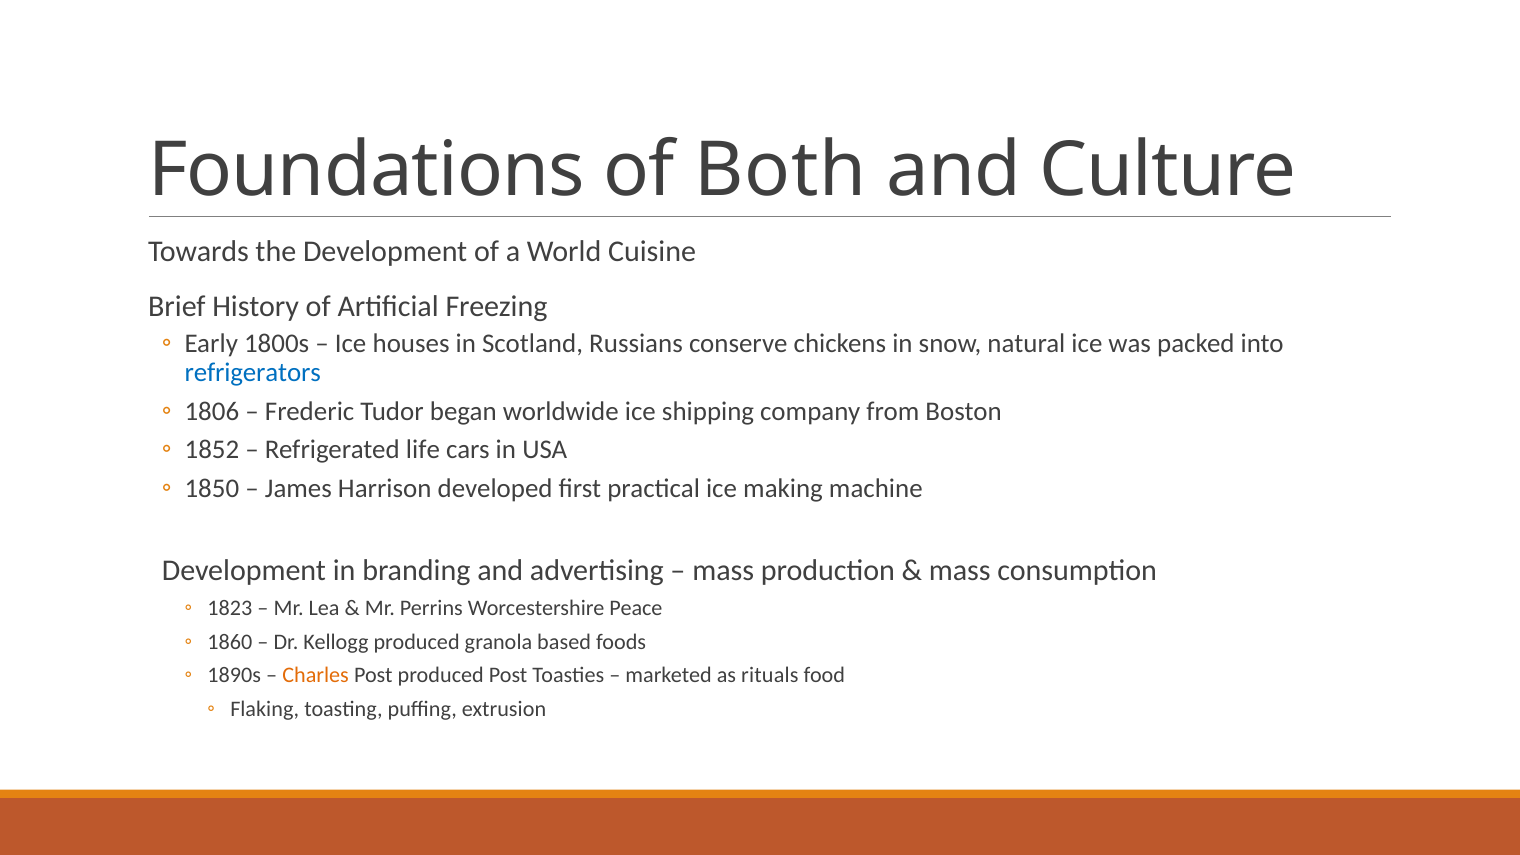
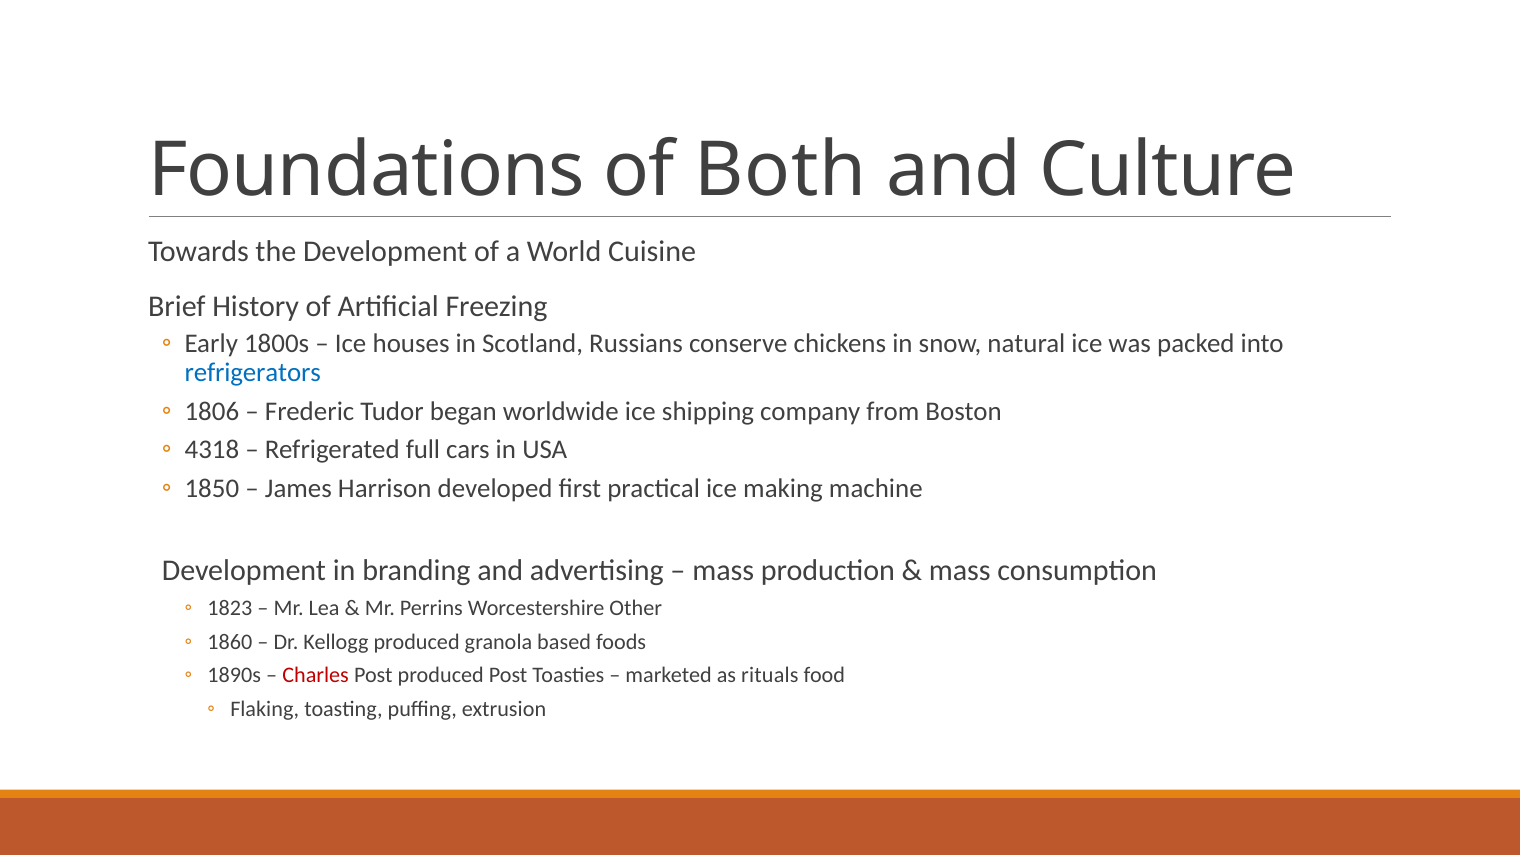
1852: 1852 -> 4318
life: life -> full
Peace: Peace -> Other
Charles colour: orange -> red
